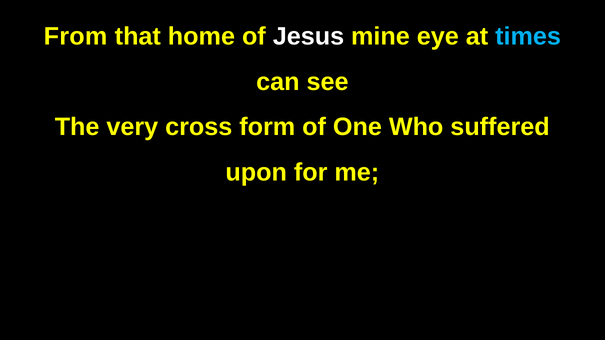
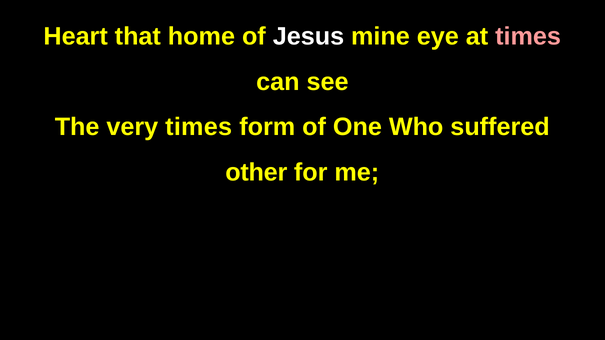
From: From -> Heart
times at (528, 37) colour: light blue -> pink
very cross: cross -> times
upon: upon -> other
